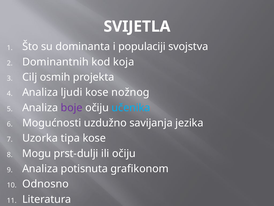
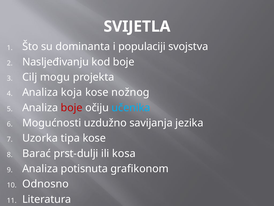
Dominantnih: Dominantnih -> Nasljeđivanju
kod koja: koja -> boje
osmih: osmih -> mogu
ljudi: ljudi -> koja
boje at (72, 107) colour: purple -> red
Mogu: Mogu -> Barać
ili očiju: očiju -> kosa
